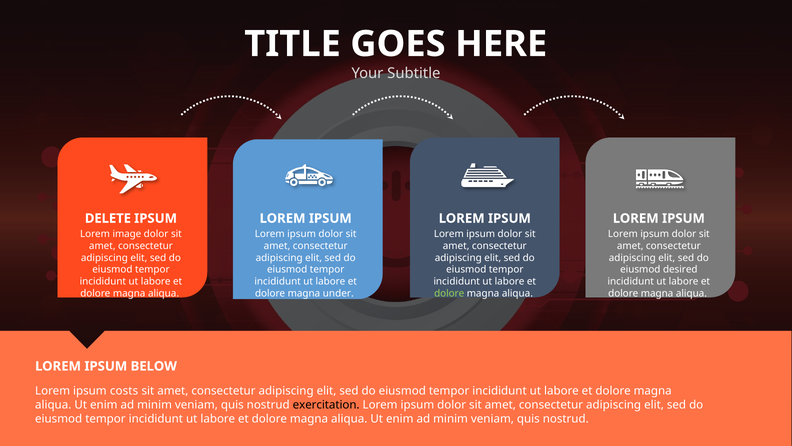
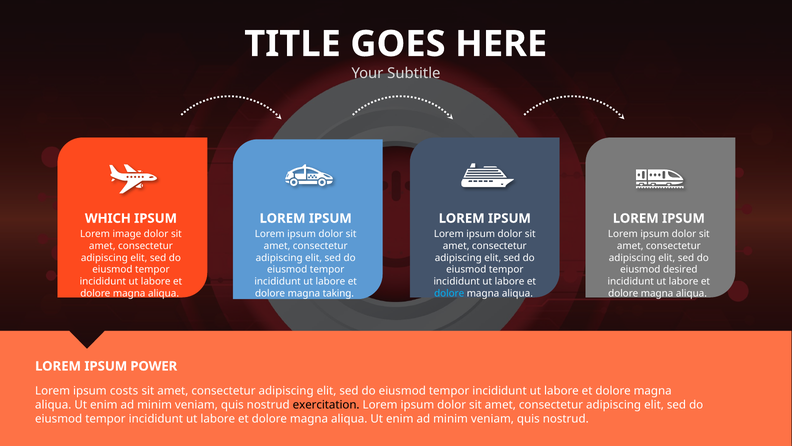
DELETE: DELETE -> WHICH
under: under -> taking
dolore at (449, 293) colour: light green -> light blue
BELOW: BELOW -> POWER
